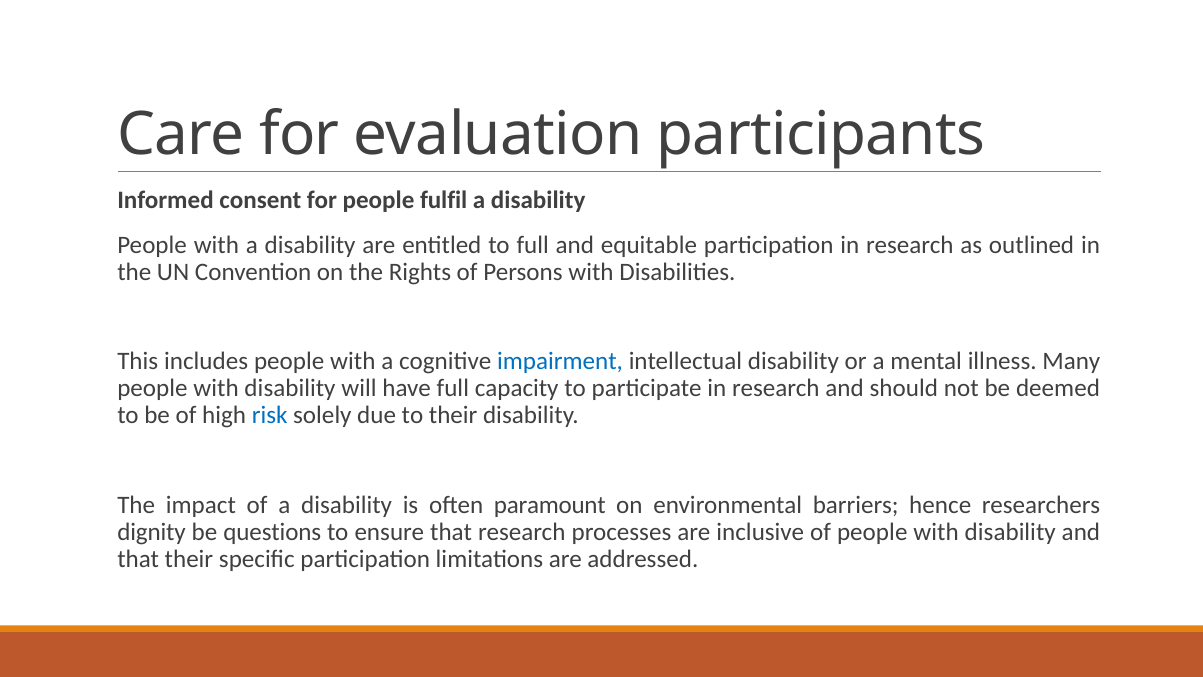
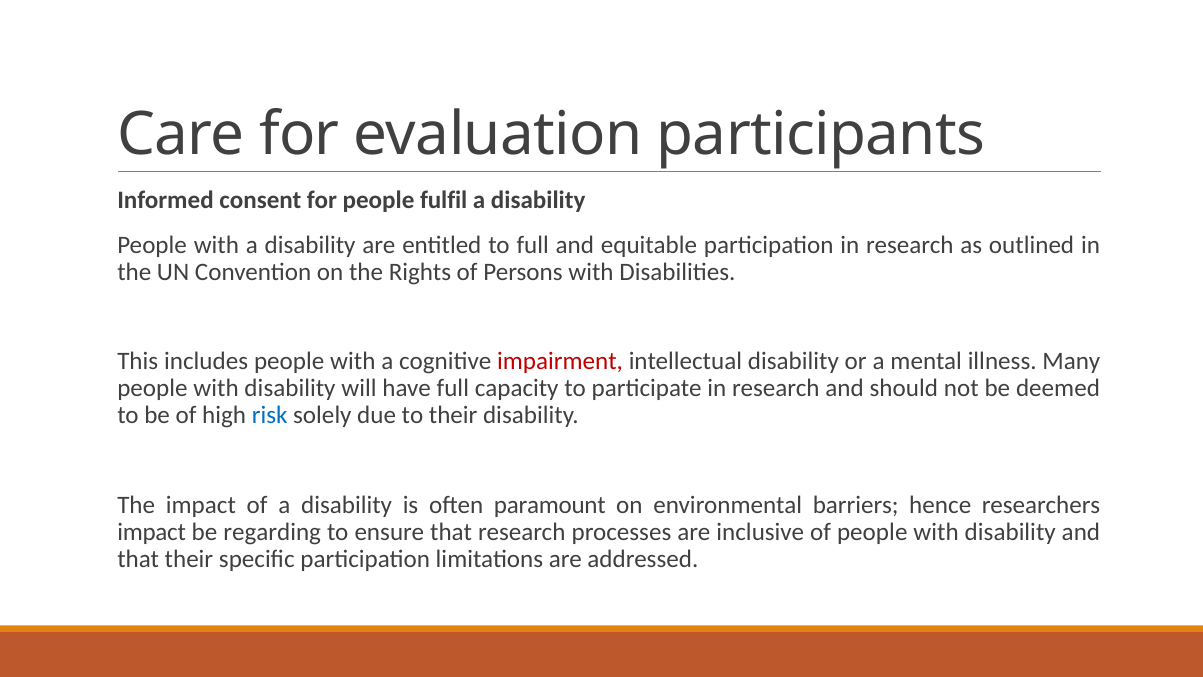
impairment colour: blue -> red
dignity at (152, 532): dignity -> impact
questions: questions -> regarding
